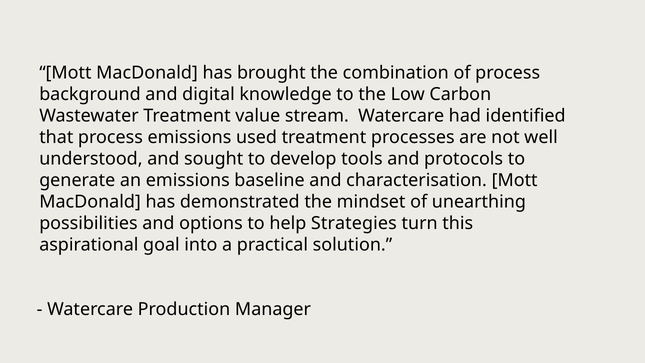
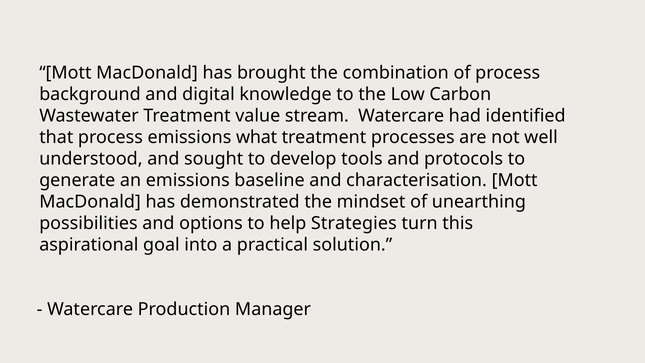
used: used -> what
